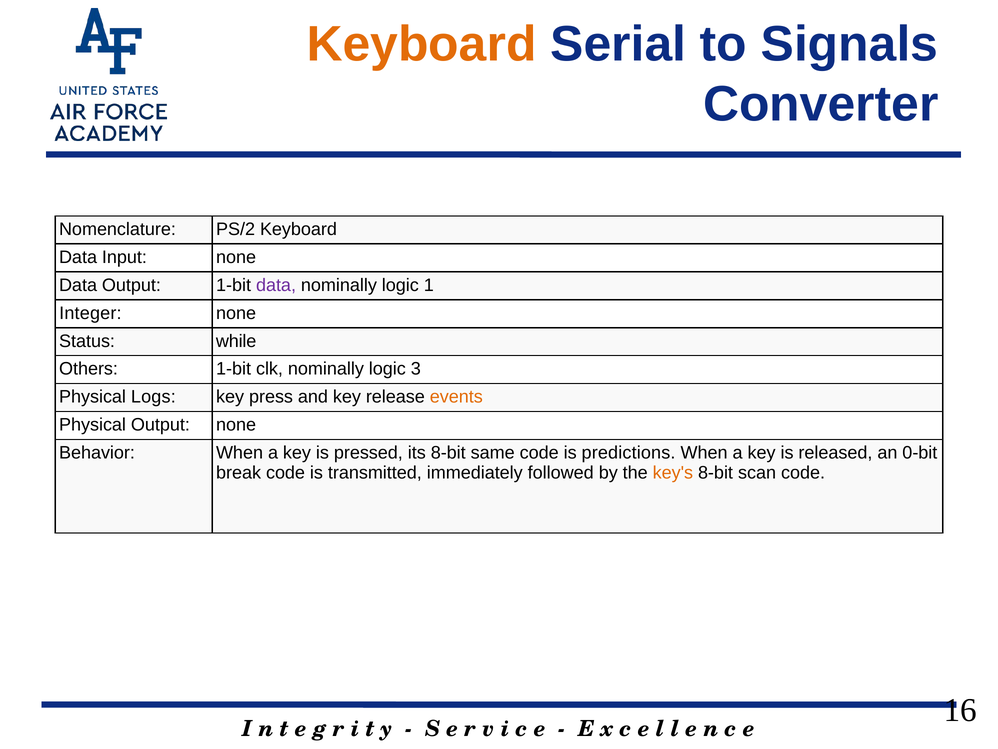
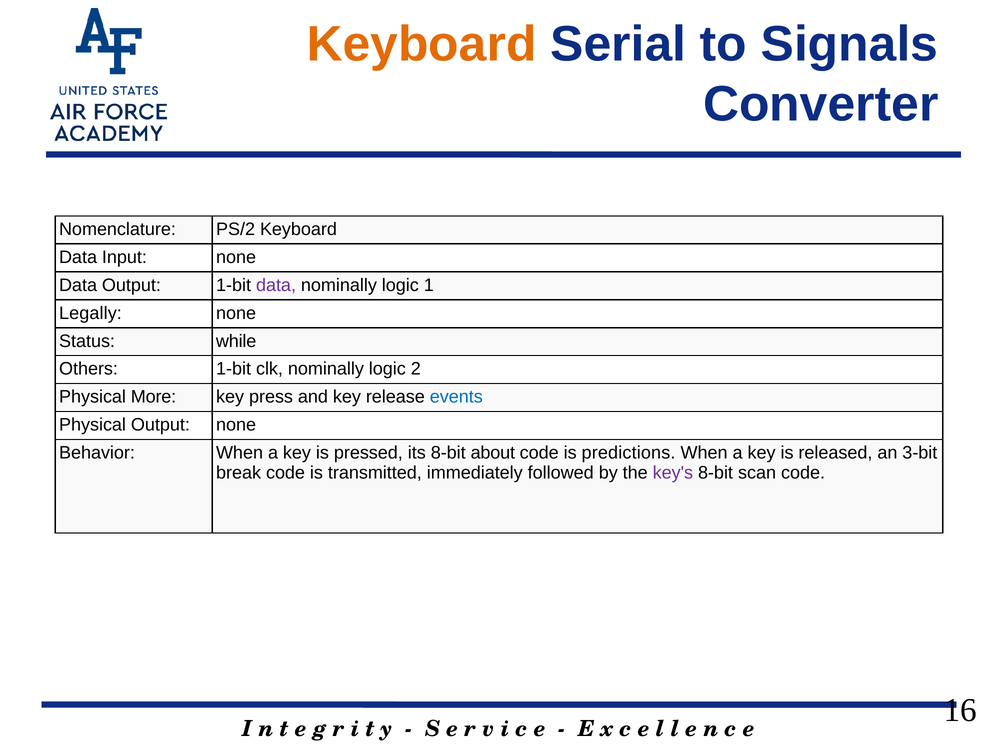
Integer: Integer -> Legally
3: 3 -> 2
Logs: Logs -> More
events colour: orange -> blue
same: same -> about
0-bit: 0-bit -> 3-bit
key's colour: orange -> purple
